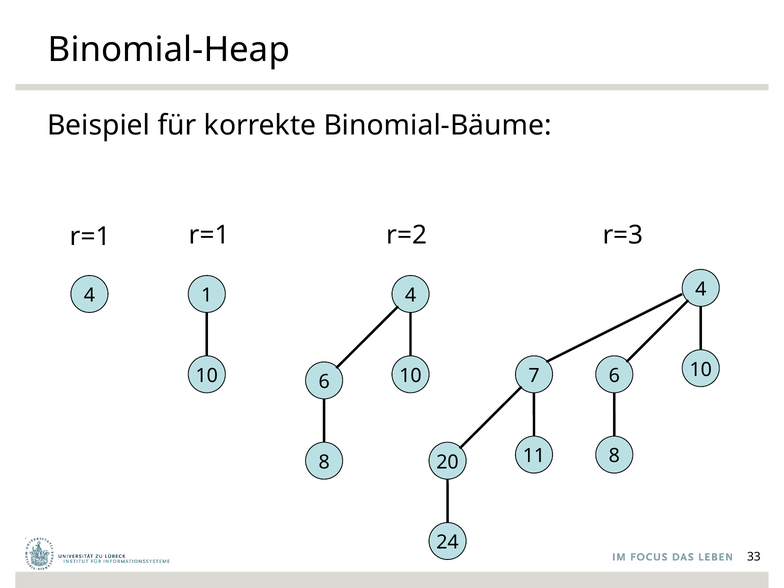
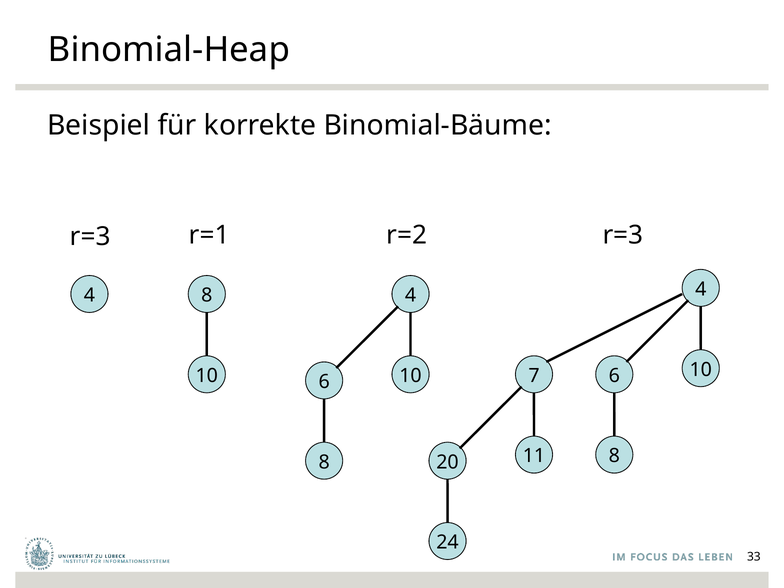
r=1 at (90, 237): r=1 -> r=3
4 1: 1 -> 8
